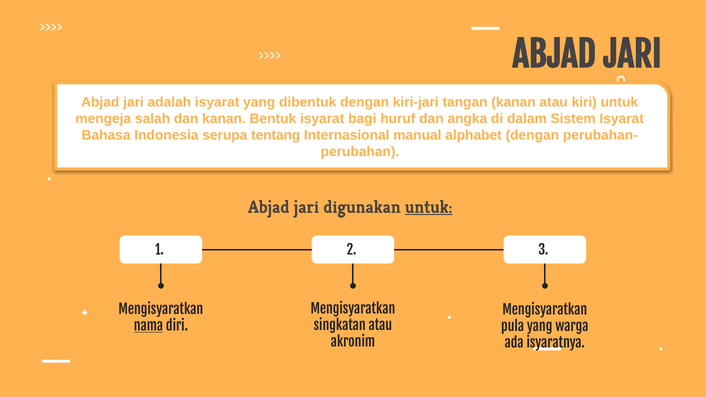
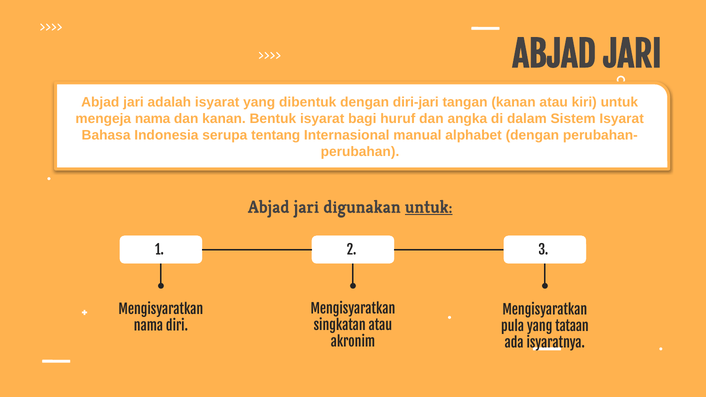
kiri-jari: kiri-jari -> diri-jari
mengeja salah: salah -> nama
nama at (148, 326) underline: present -> none
warga: warga -> tataan
